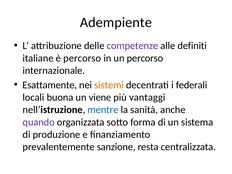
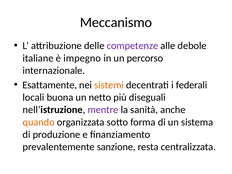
Adempiente: Adempiente -> Meccanismo
definiti: definiti -> debole
è percorso: percorso -> impegno
viene: viene -> netto
vantaggi: vantaggi -> diseguali
mentre colour: blue -> purple
quando colour: purple -> orange
